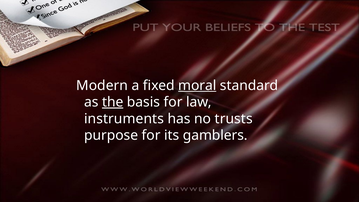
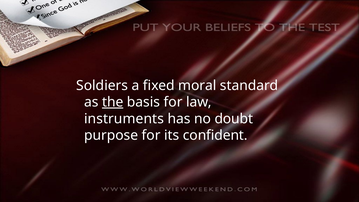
Modern: Modern -> Soldiers
moral underline: present -> none
trusts: trusts -> doubt
gamblers: gamblers -> confident
